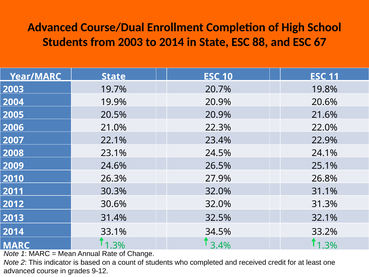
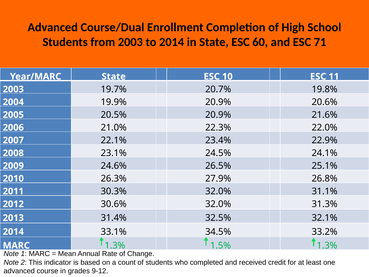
88: 88 -> 60
67: 67 -> 71
3.4%: 3.4% -> 1.5%
